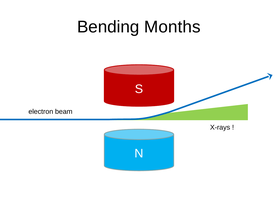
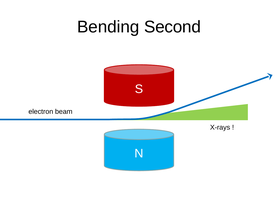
Months: Months -> Second
